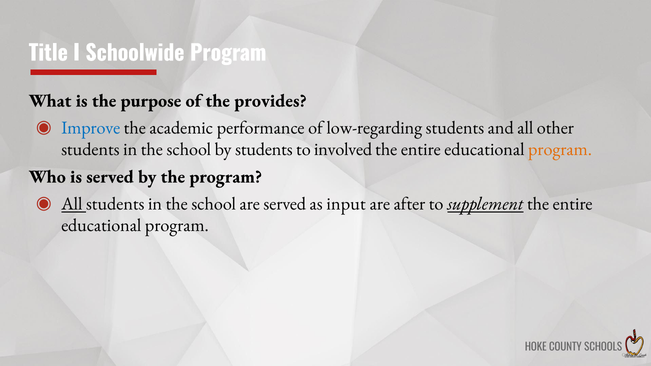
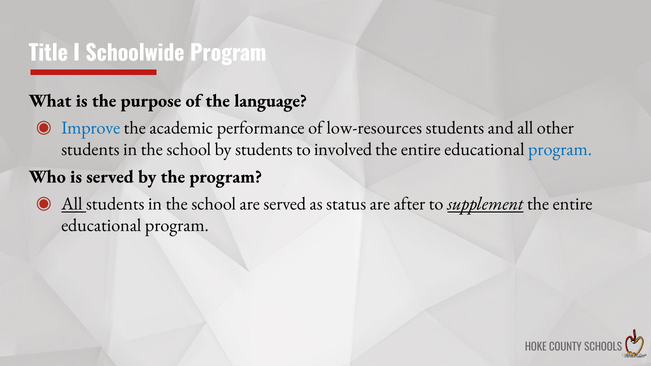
provides: provides -> language
low-regarding: low-regarding -> low-resources
program at (560, 150) colour: orange -> blue
input: input -> status
